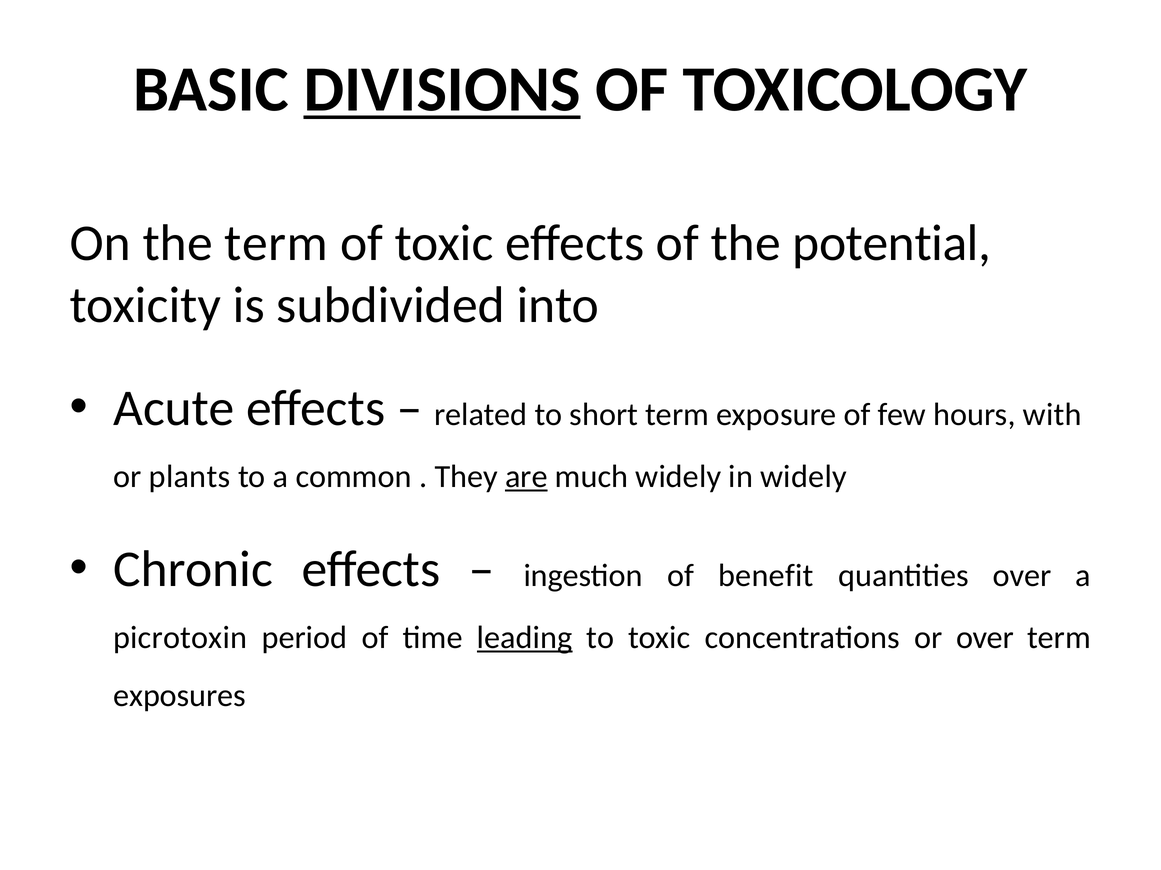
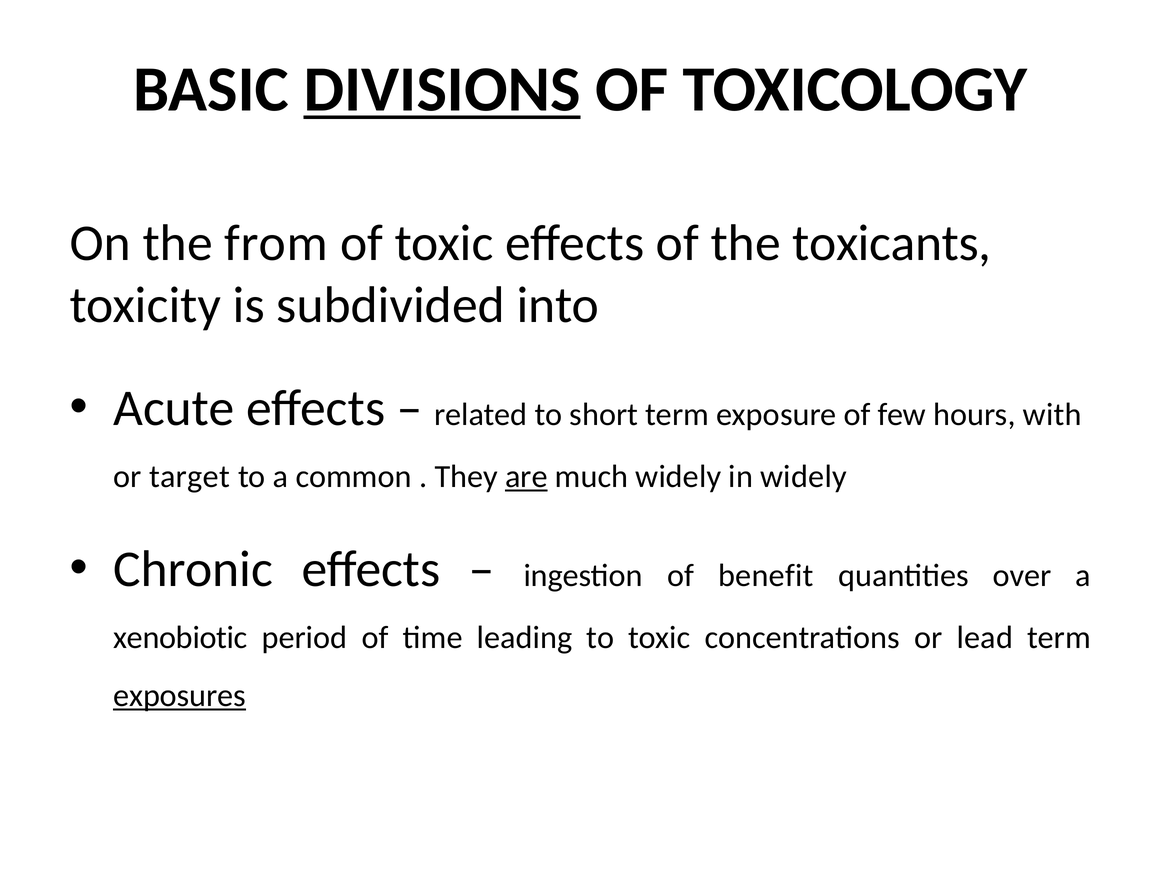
the term: term -> from
potential: potential -> toxicants
plants: plants -> target
picrotoxin: picrotoxin -> xenobiotic
leading underline: present -> none
or over: over -> lead
exposures underline: none -> present
